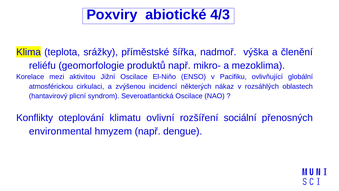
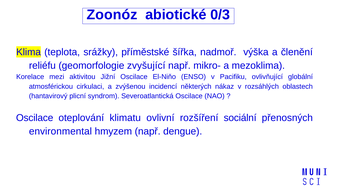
Poxviry: Poxviry -> Zoonóz
4/3: 4/3 -> 0/3
produktů: produktů -> zvyšující
Konflikty at (35, 118): Konflikty -> Oscilace
